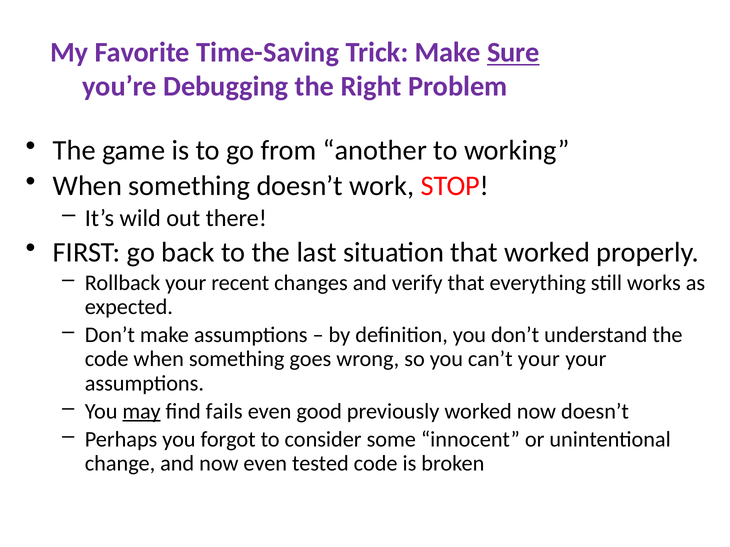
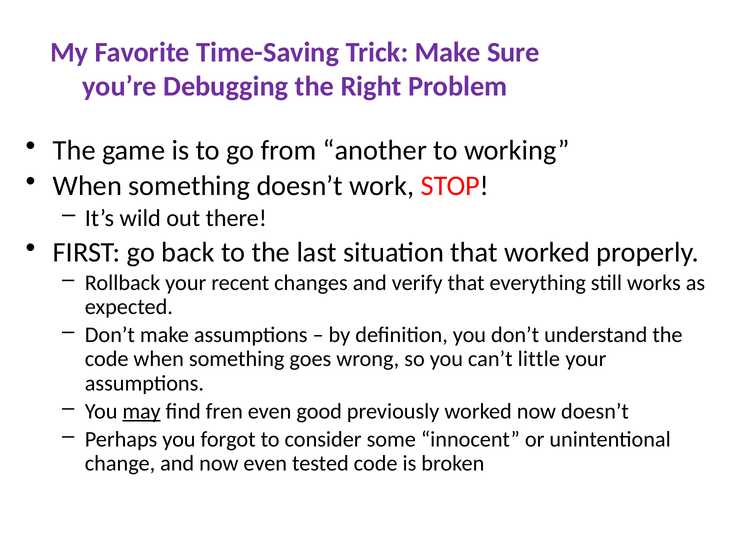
Sure underline: present -> none
can’t your: your -> little
fails: fails -> fren
